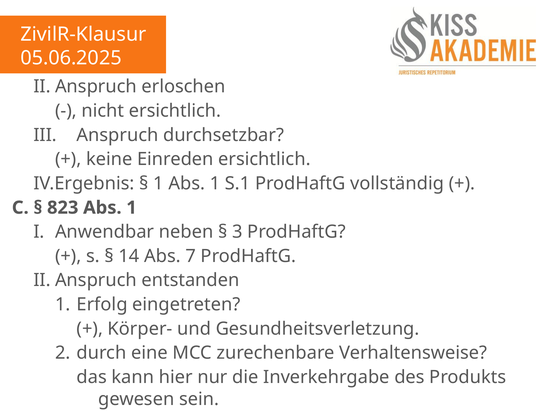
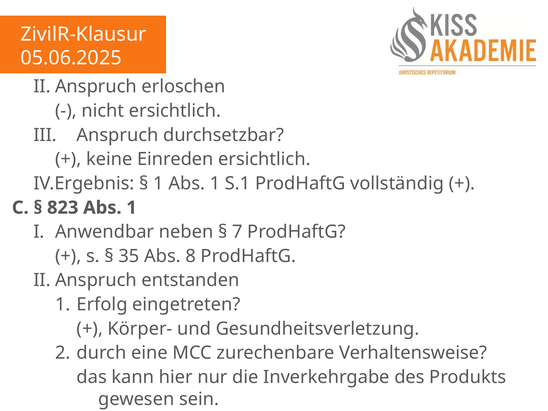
3: 3 -> 7
14: 14 -> 35
7: 7 -> 8
